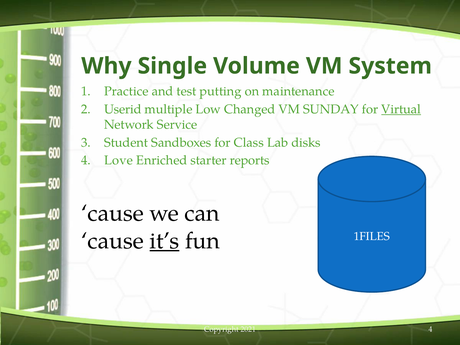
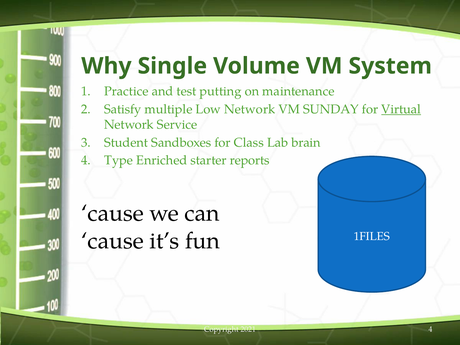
Userid: Userid -> Satisfy
Low Changed: Changed -> Network
disks: disks -> brain
Love: Love -> Type
it’s underline: present -> none
